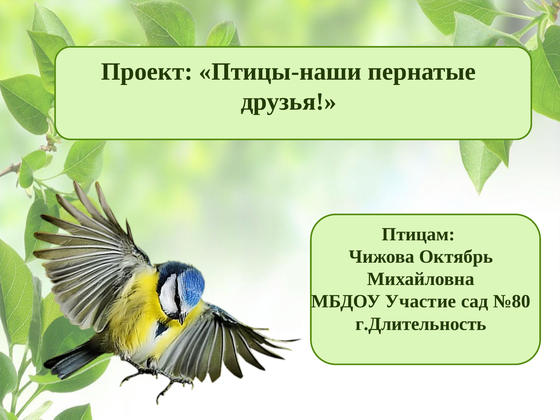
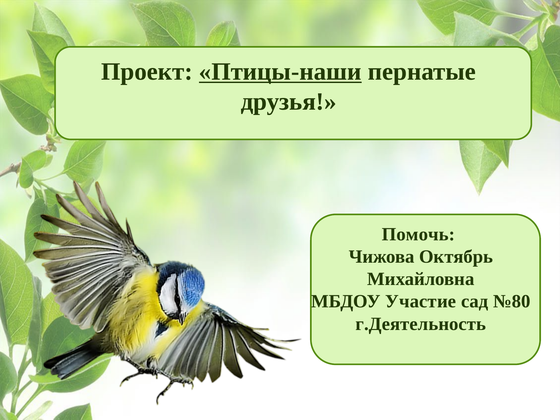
Птицы-наши underline: none -> present
Птицам: Птицам -> Помочь
г.Длительность: г.Длительность -> г.Деятельность
